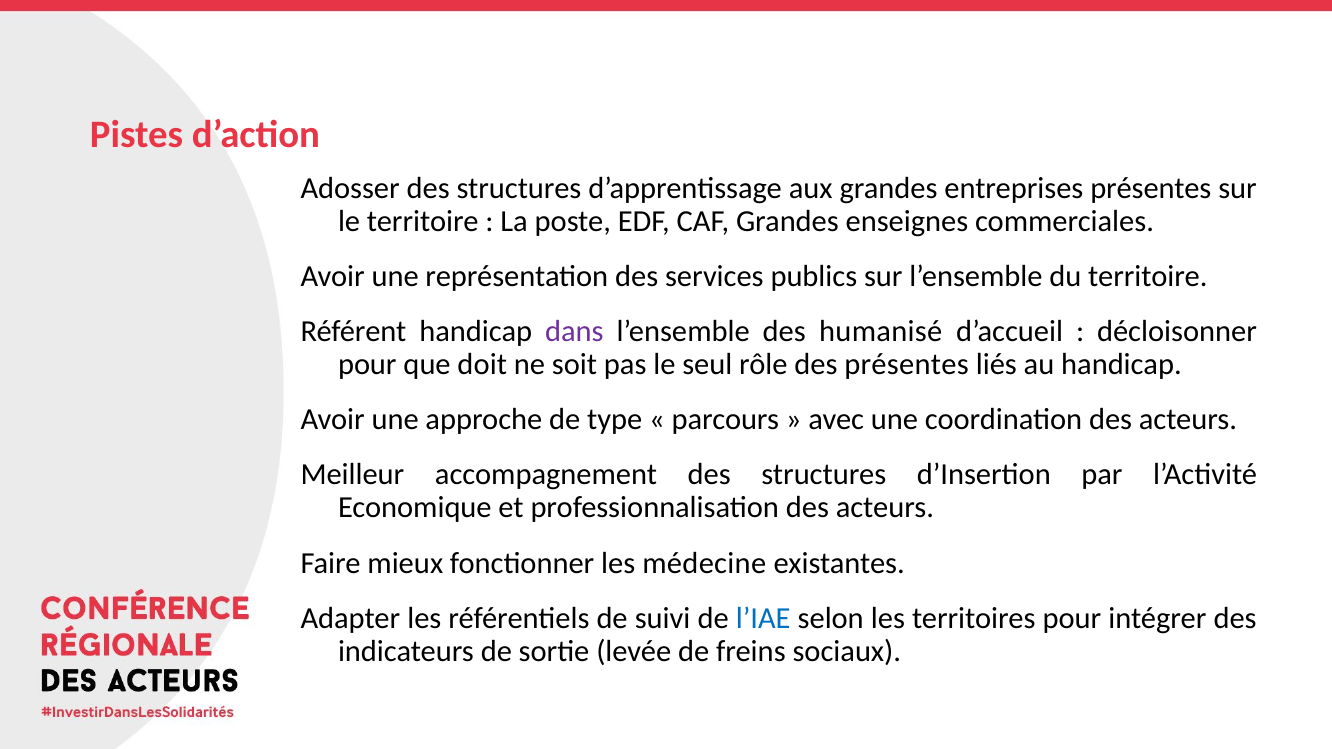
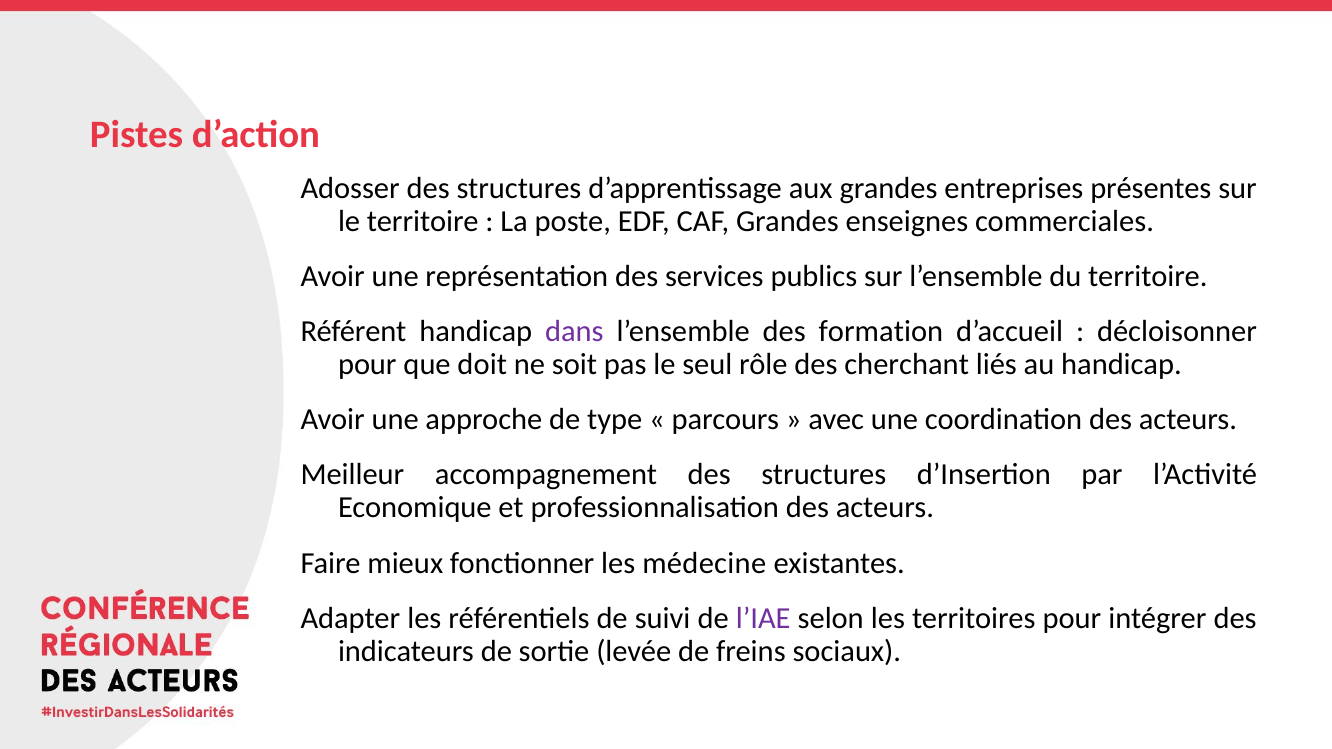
humanisé: humanisé -> formation
des présentes: présentes -> cherchant
l’IAE colour: blue -> purple
